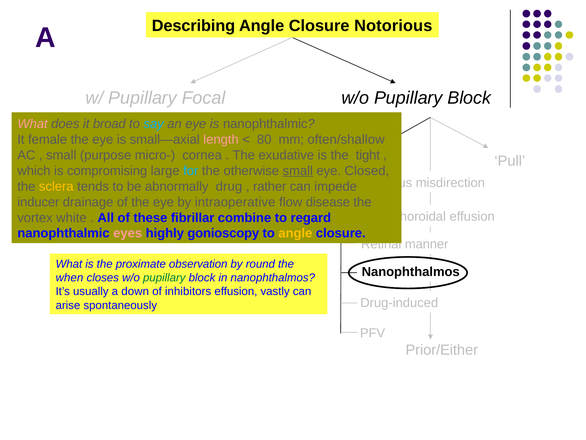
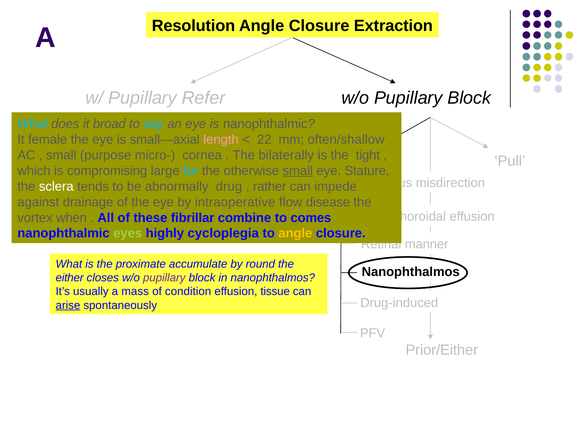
Describing: Describing -> Resolution
Notorious: Notorious -> Extraction
Focal: Focal -> Refer
What at (33, 124) colour: pink -> light blue
80: 80 -> 22
exudative: exudative -> bilaterally
Closed: Closed -> Stature
sclera colour: yellow -> white
inducer: inducer -> against
white: white -> when
regard: regard -> comes
eyes colour: pink -> light green
gonioscopy: gonioscopy -> cycloplegia
observation: observation -> accumulate
when: when -> either
pupillary at (164, 278) colour: green -> purple
down: down -> mass
inhibitors: inhibitors -> condition
vastly: vastly -> tissue
arise underline: none -> present
